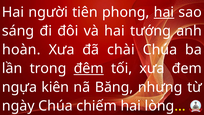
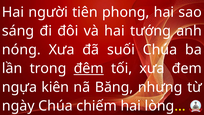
hai at (164, 12) underline: present -> none
hoàn: hoàn -> nóng
chài: chài -> suối
